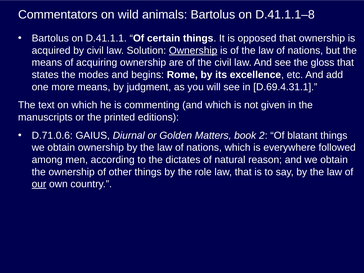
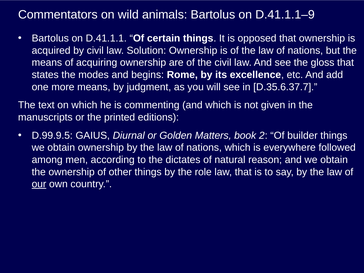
D.41.1.1–8: D.41.1.1–8 -> D.41.1.1–9
Ownership at (193, 51) underline: present -> none
D.69.4.31.1: D.69.4.31.1 -> D.35.6.37.7
D.71.0.6: D.71.0.6 -> D.99.9.5
blatant: blatant -> builder
